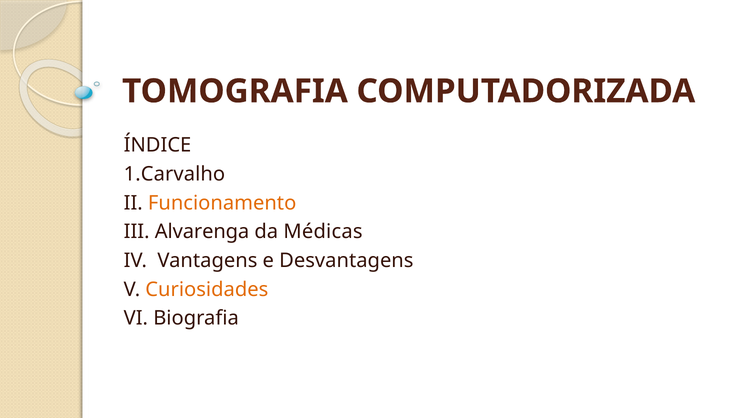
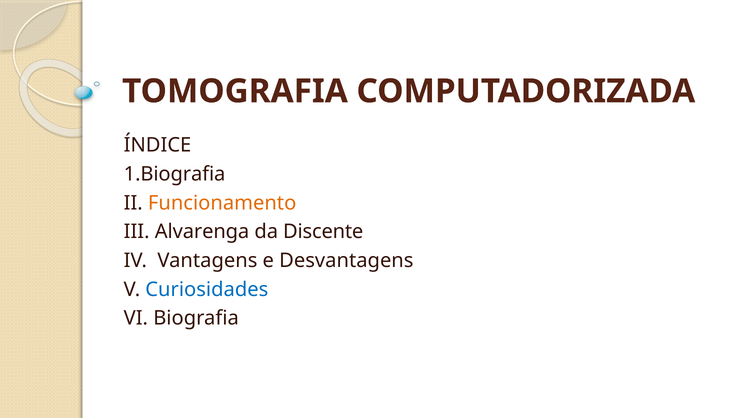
1.Carvalho: 1.Carvalho -> 1.Biografia
Médicas: Médicas -> Discente
Curiosidades colour: orange -> blue
